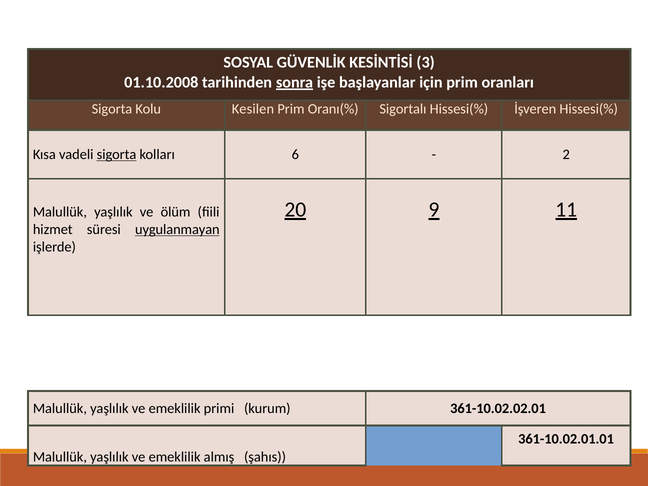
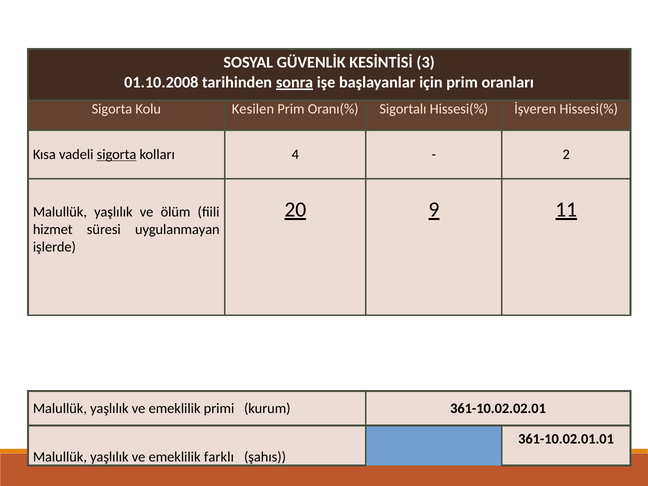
6: 6 -> 4
uygulanmayan underline: present -> none
almış: almış -> farklı
